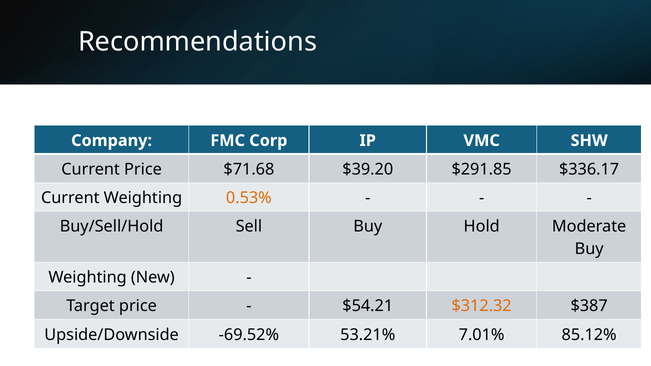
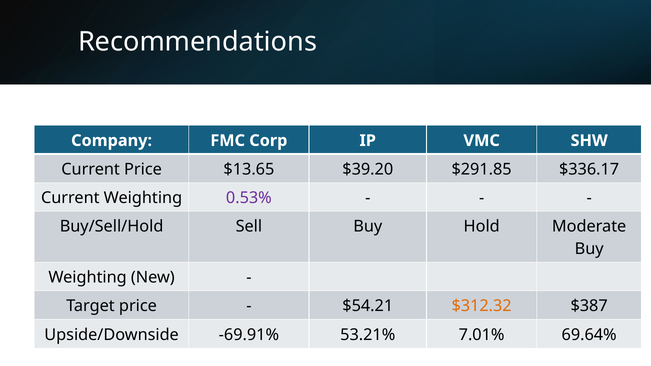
$71.68: $71.68 -> $13.65
0.53% colour: orange -> purple
-69.52%: -69.52% -> -69.91%
85.12%: 85.12% -> 69.64%
